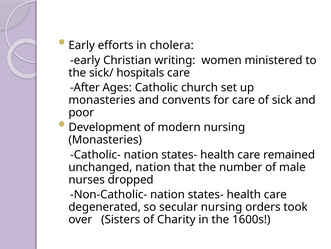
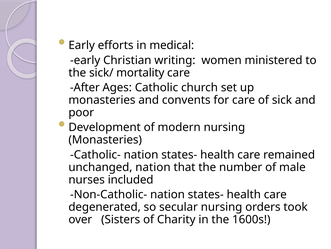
cholera: cholera -> medical
hospitals: hospitals -> mortality
dropped: dropped -> included
